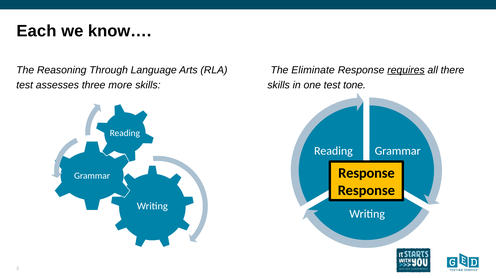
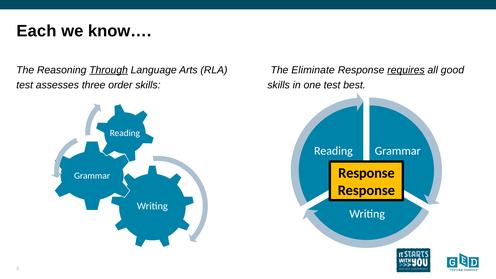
Through underline: none -> present
there: there -> good
more: more -> order
tone: tone -> best
